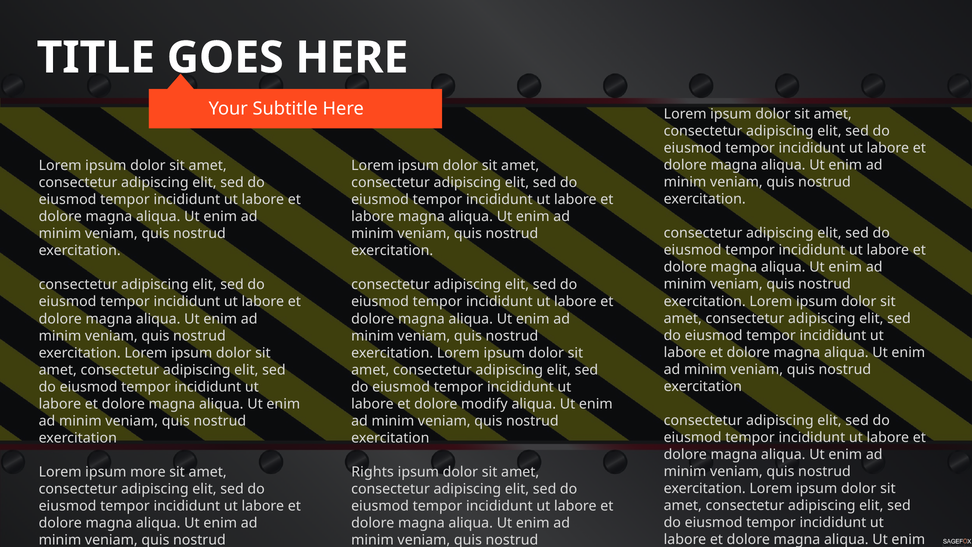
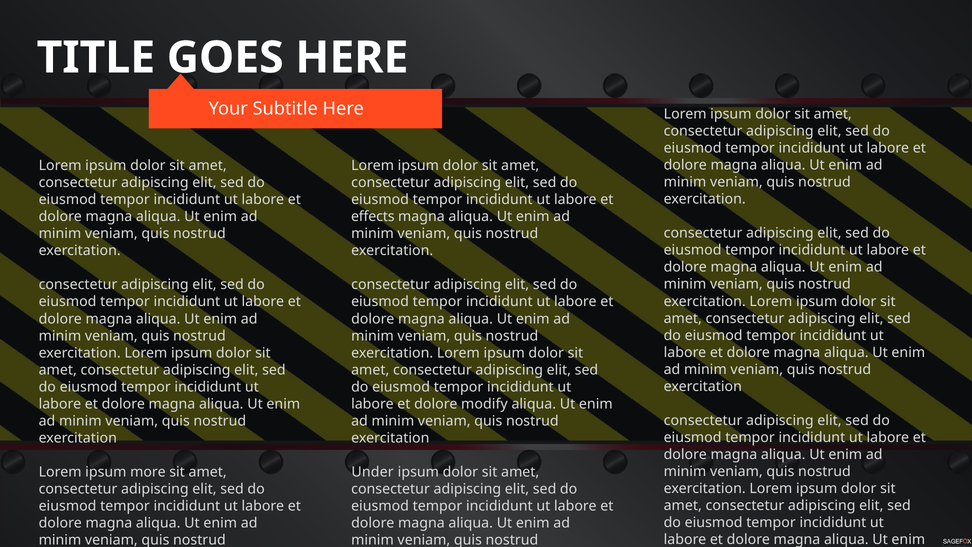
labore at (373, 217): labore -> effects
Rights: Rights -> Under
